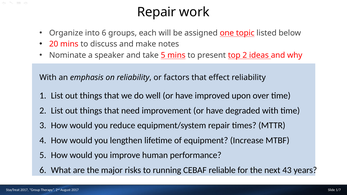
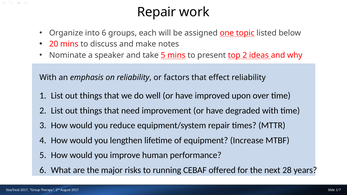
reliable: reliable -> offered
43: 43 -> 28
